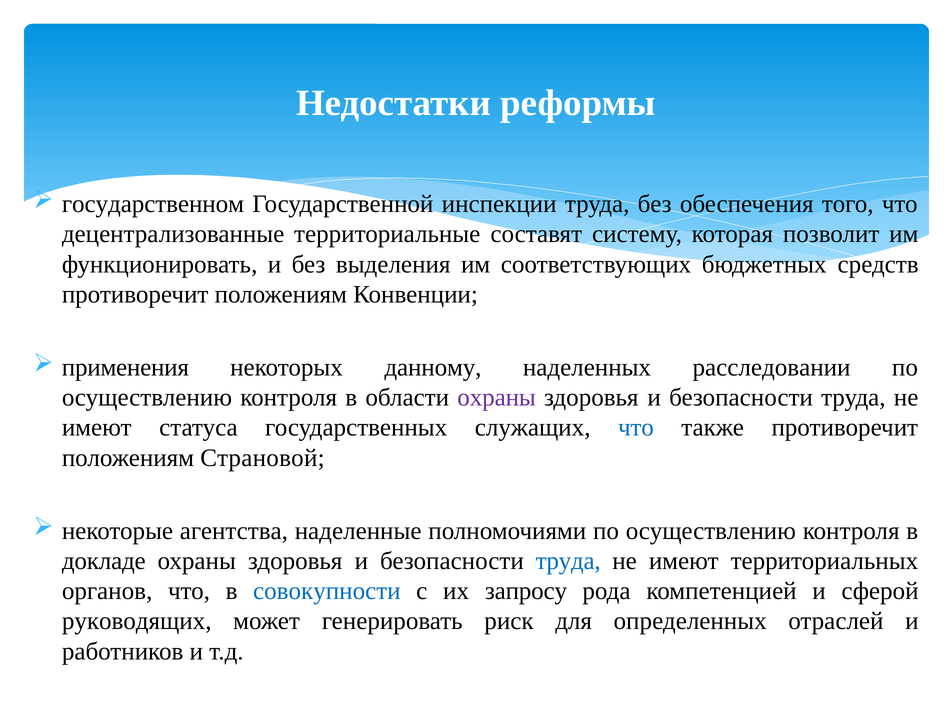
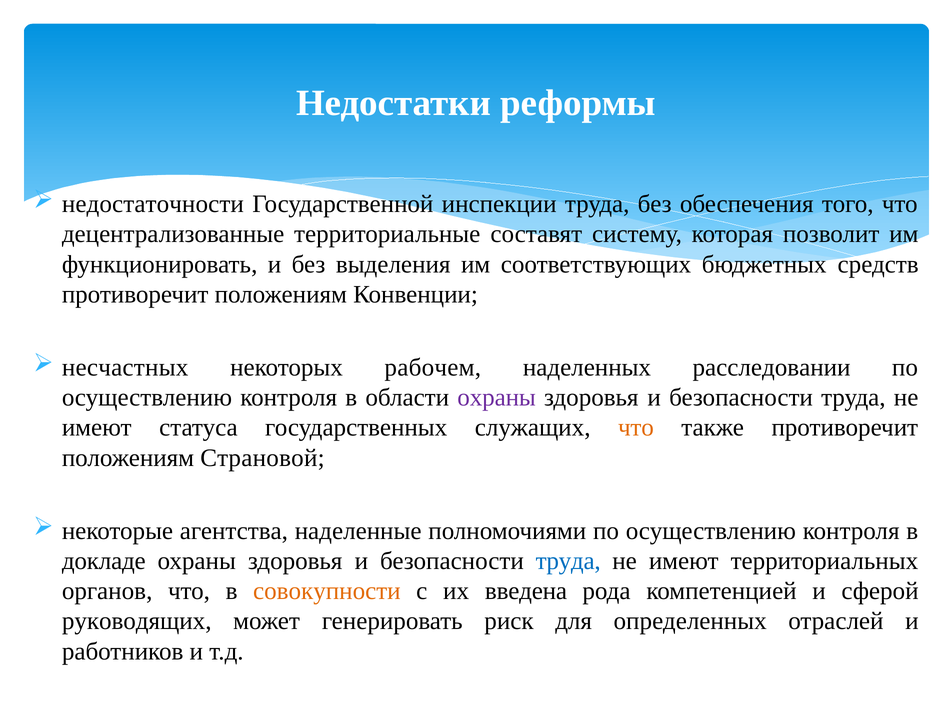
государственном: государственном -> недостаточности
применения: применения -> несчастных
данному: данному -> рабочем
что at (636, 428) colour: blue -> orange
совокупности colour: blue -> orange
запросу: запросу -> введена
